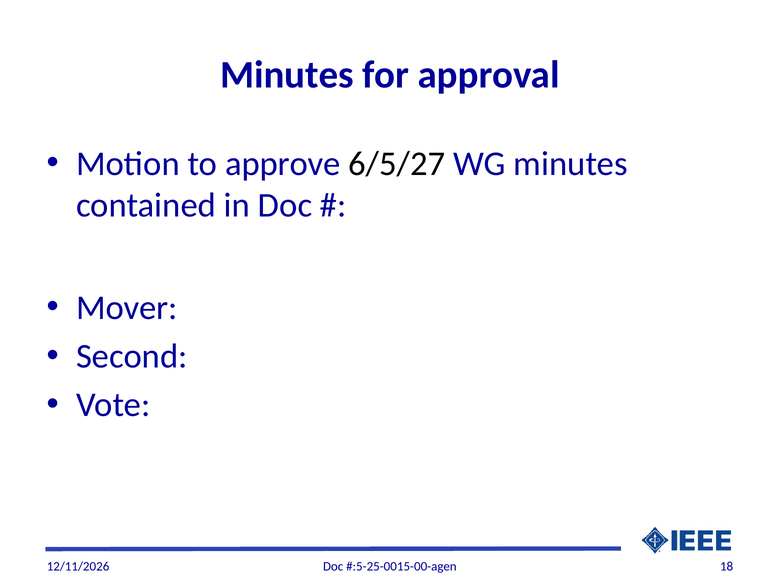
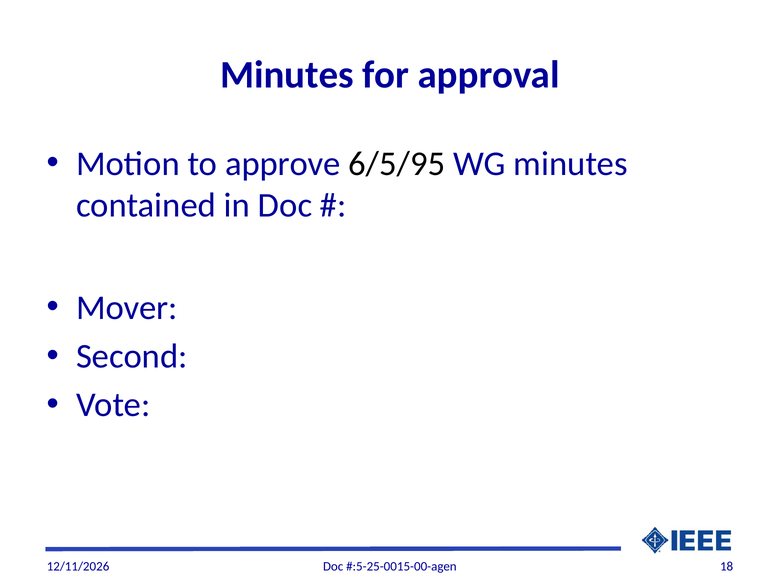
6/5/27: 6/5/27 -> 6/5/95
